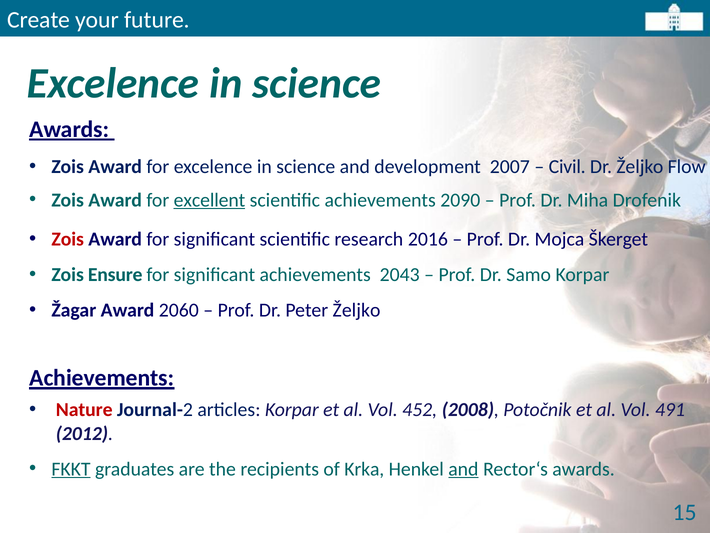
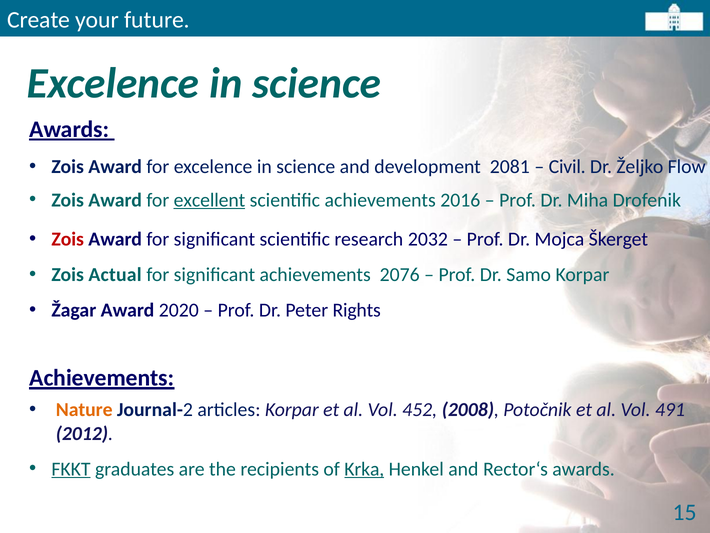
2007: 2007 -> 2081
2090: 2090 -> 2016
2016: 2016 -> 2032
Ensure: Ensure -> Actual
2043: 2043 -> 2076
2060: 2060 -> 2020
Peter Željko: Željko -> Rights
Nature colour: red -> orange
Krka underline: none -> present
and at (463, 469) underline: present -> none
